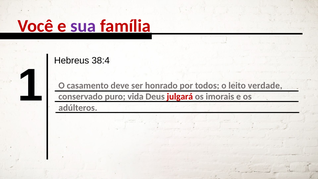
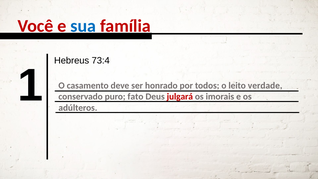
sua colour: purple -> blue
38:4: 38:4 -> 73:4
vida: vida -> fato
